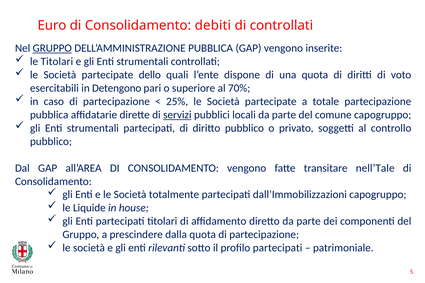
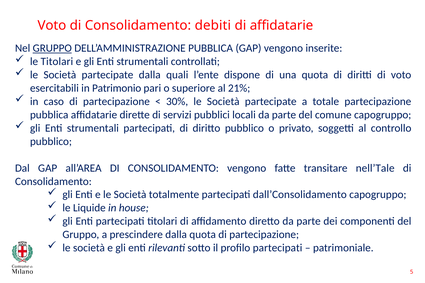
Euro at (52, 26): Euro -> Voto
di controllati: controllati -> affidatarie
partecipate dello: dello -> dalla
Detengono: Detengono -> Patrimonio
70%: 70% -> 21%
25%: 25% -> 30%
servizi underline: present -> none
dall’Immobilizzazioni: dall’Immobilizzazioni -> dall’Consolidamento
